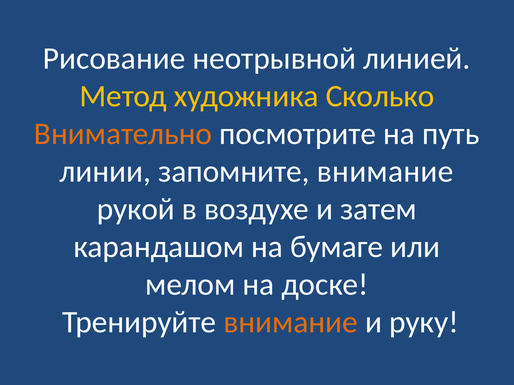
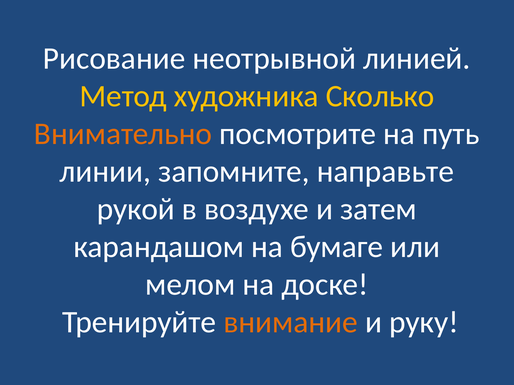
запомните внимание: внимание -> направьте
